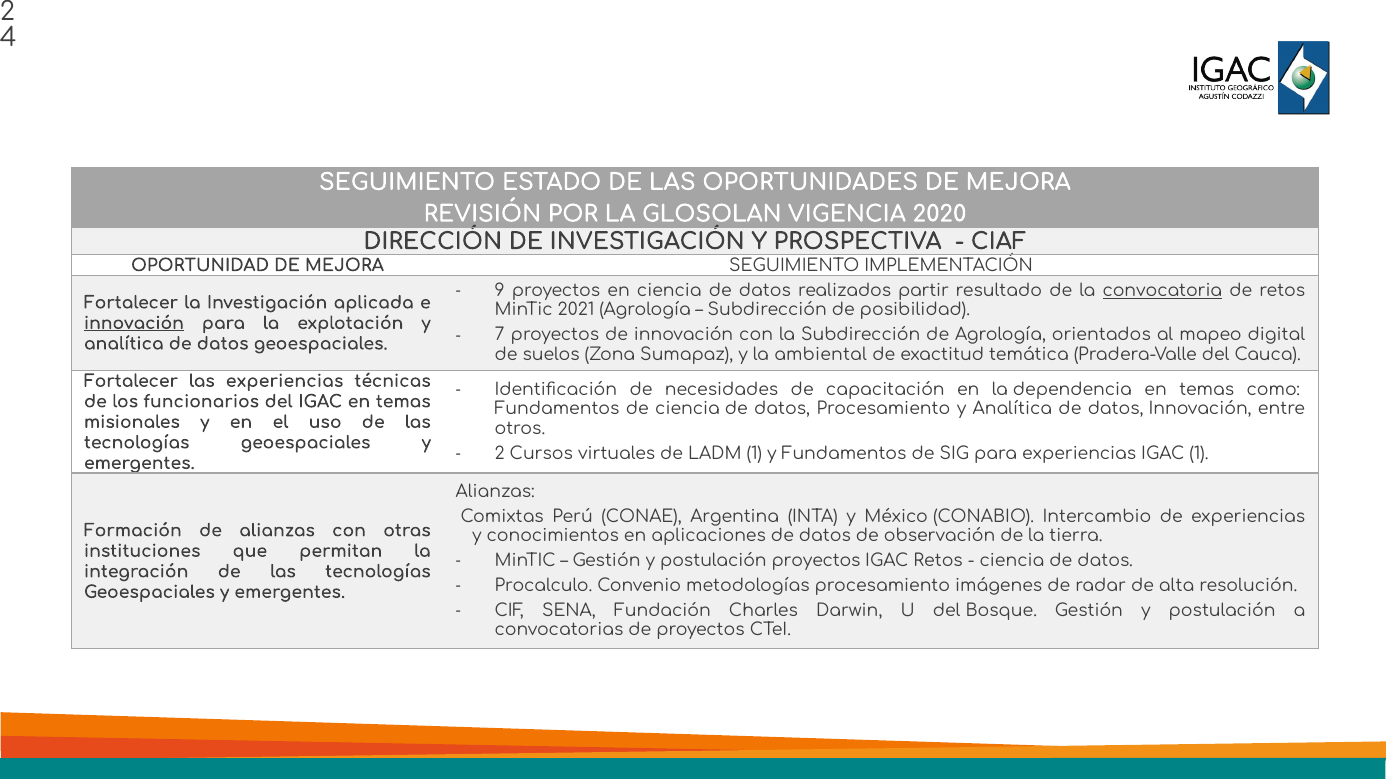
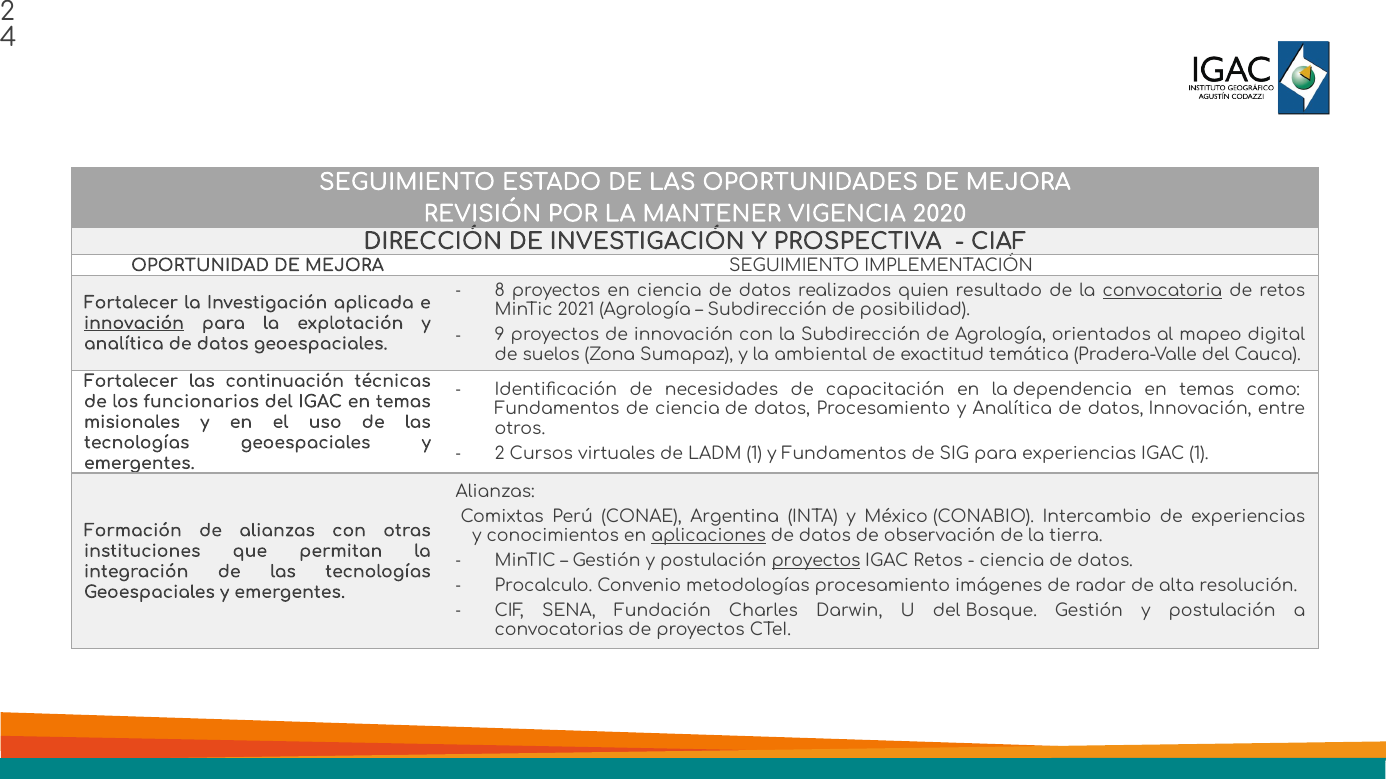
GLOSOLAN: GLOSOLAN -> MANTENER
9: 9 -> 8
partir: partir -> quien
7: 7 -> 9
las experiencias: experiencias -> continuación
aplicaciones underline: none -> present
proyectos at (816, 561) underline: none -> present
